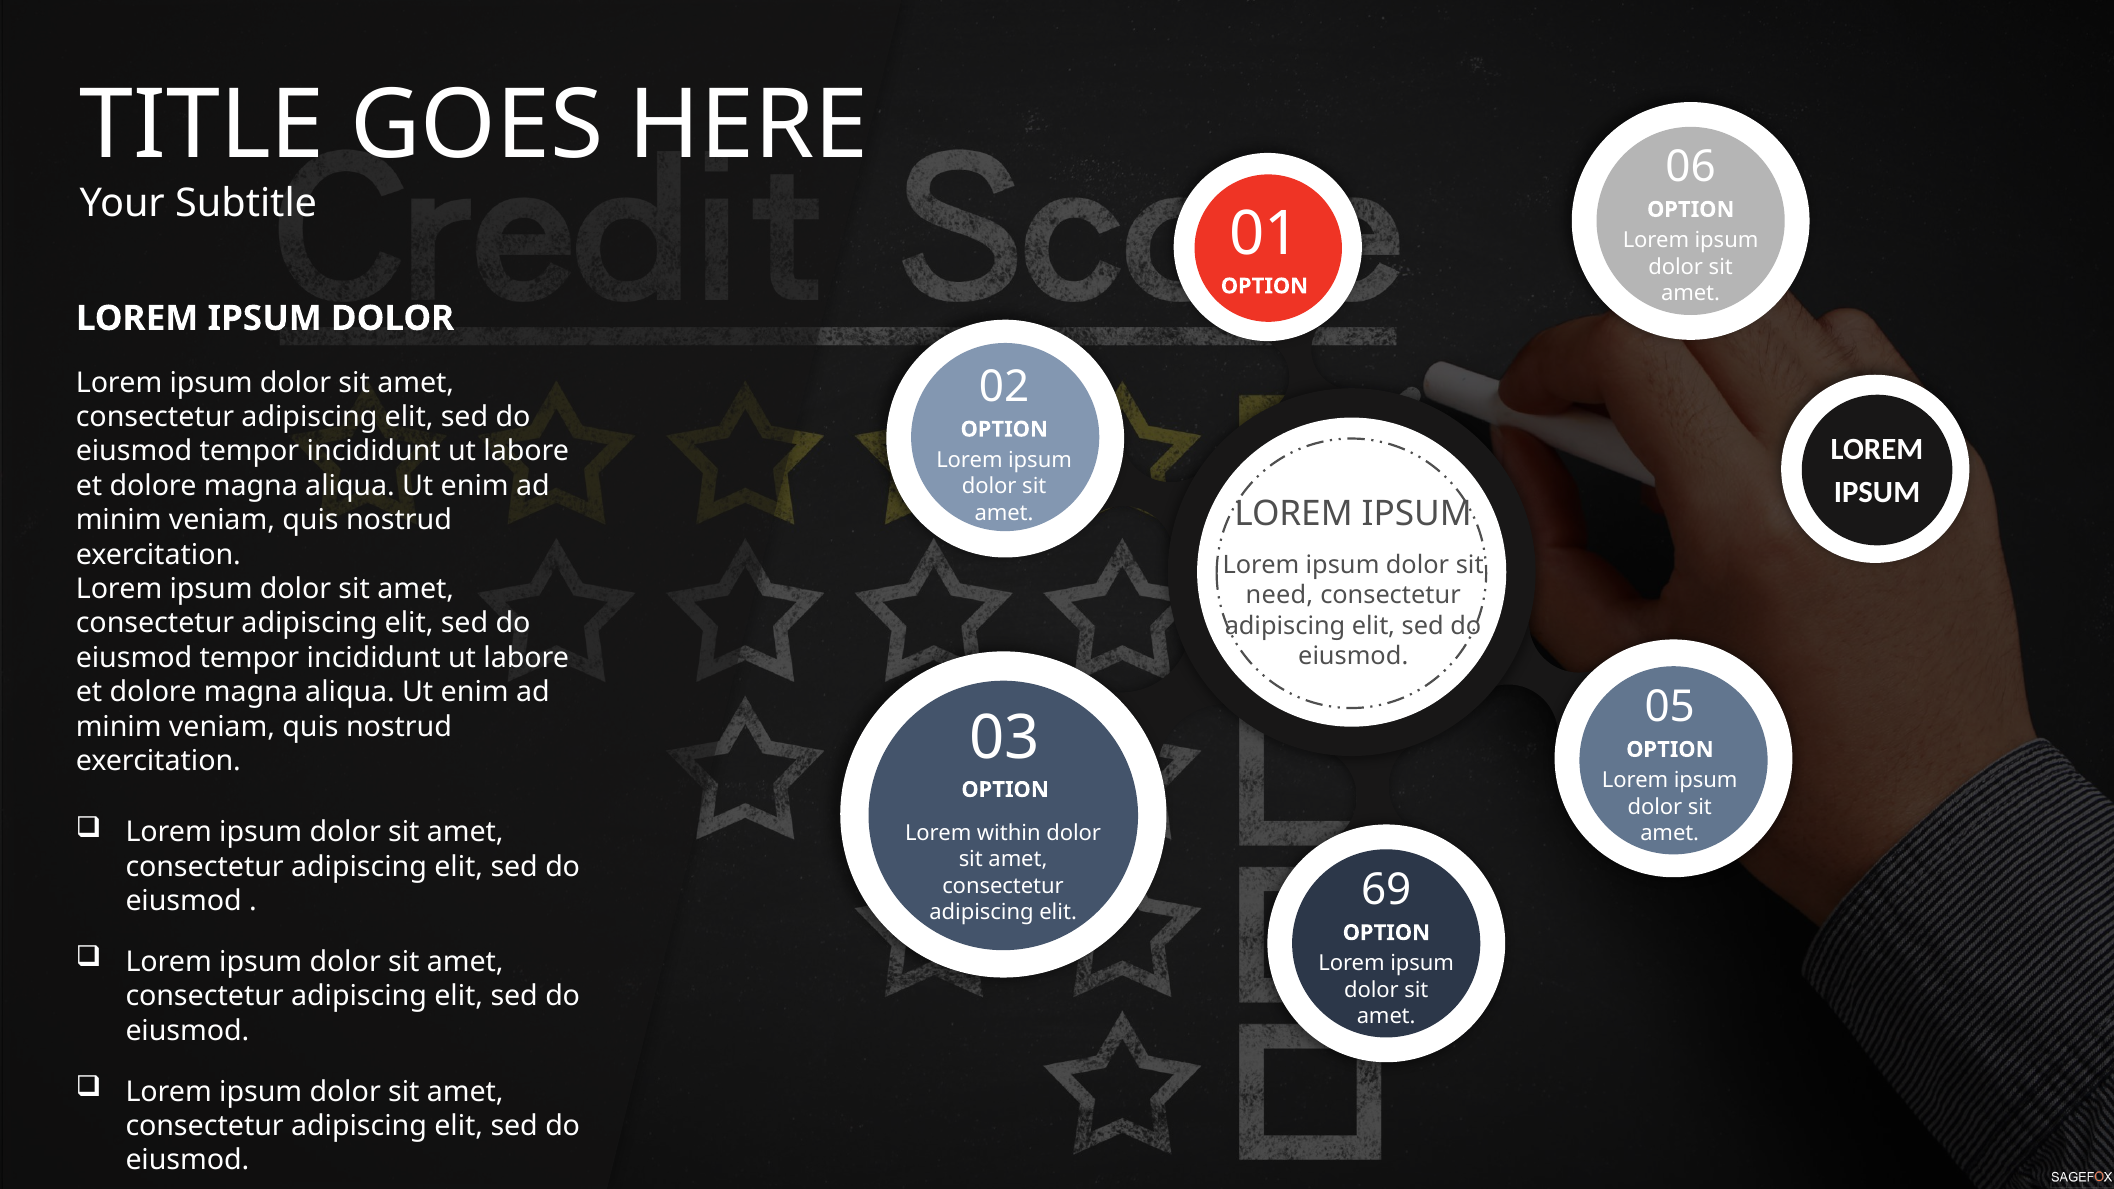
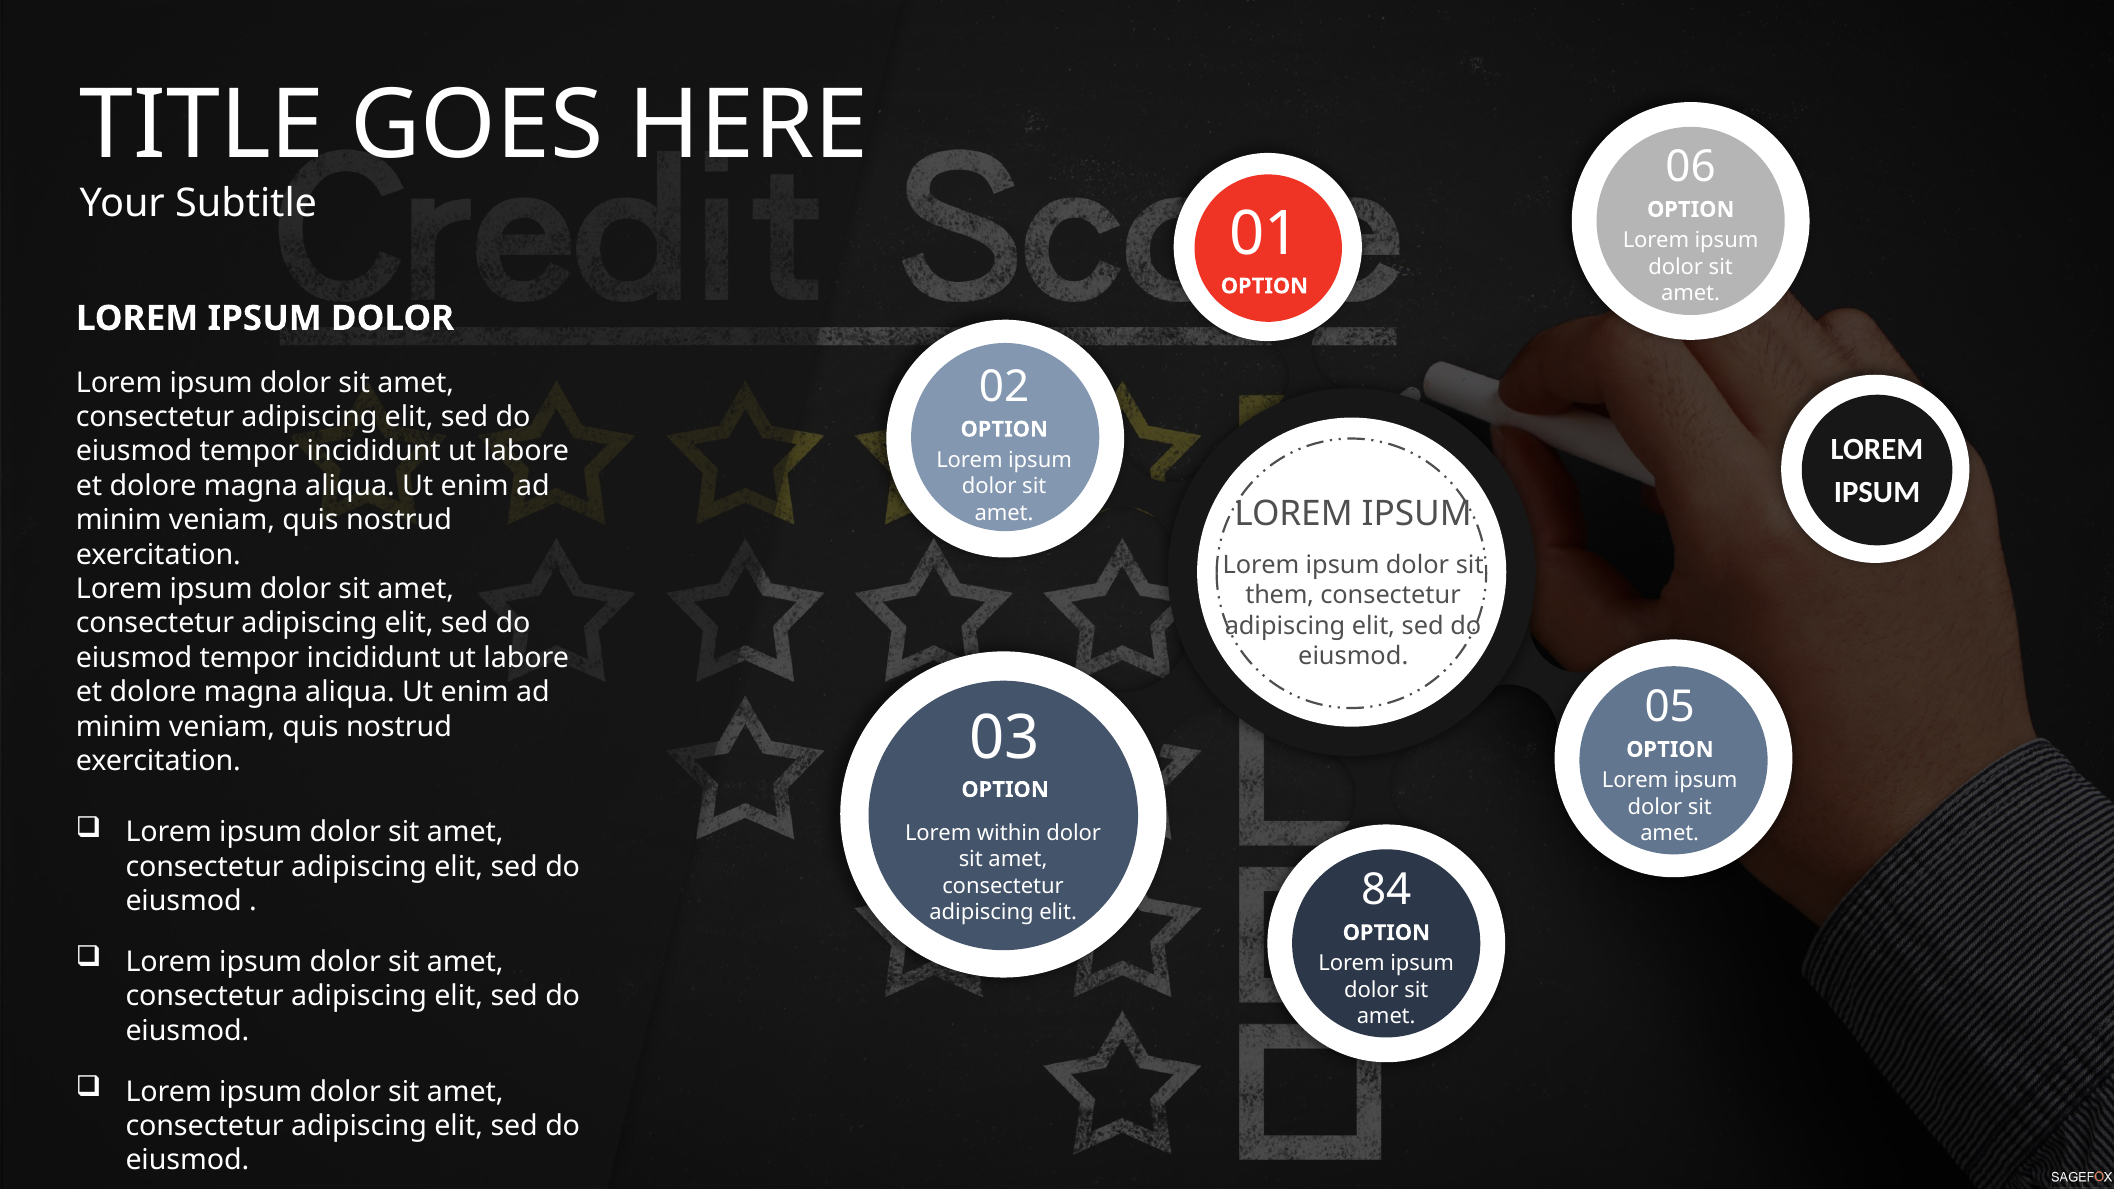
need: need -> them
69: 69 -> 84
